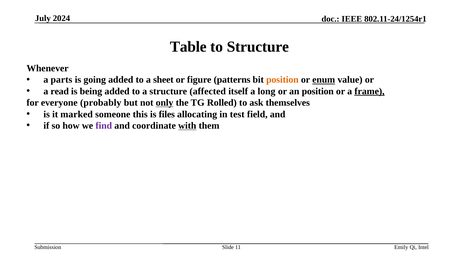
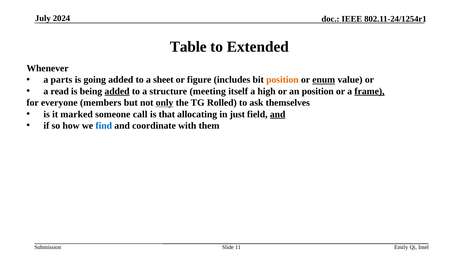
to Structure: Structure -> Extended
patterns: patterns -> includes
added at (117, 91) underline: none -> present
affected: affected -> meeting
long: long -> high
probably: probably -> members
this: this -> call
files: files -> that
test: test -> just
and at (278, 114) underline: none -> present
find colour: purple -> blue
with underline: present -> none
